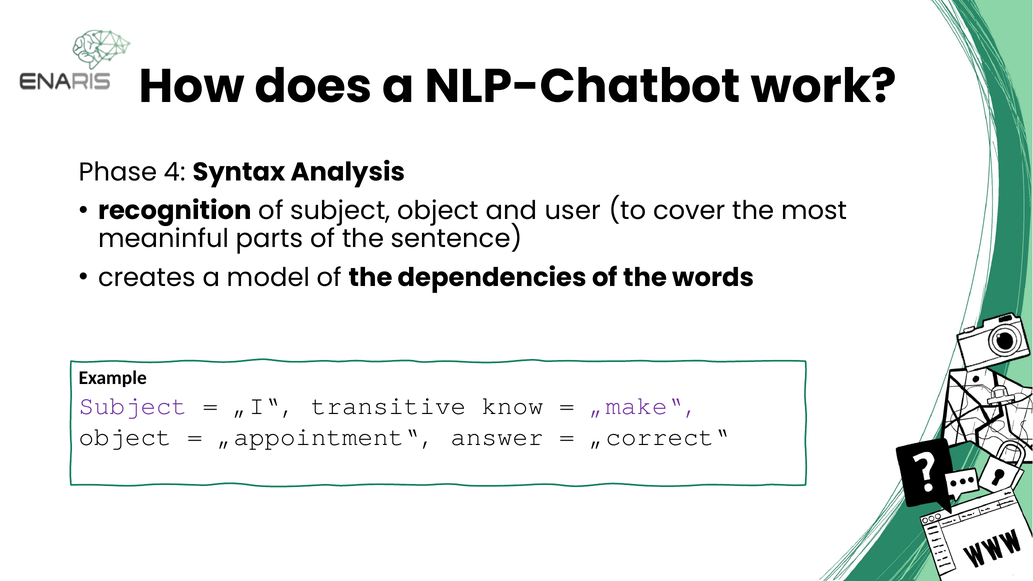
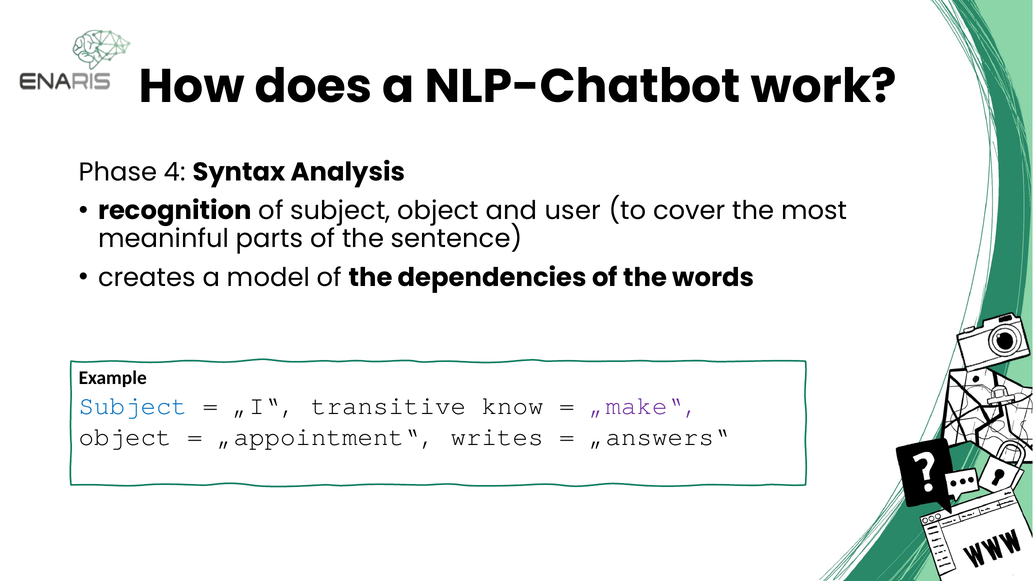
Subject at (133, 406) colour: purple -> blue
answer: answer -> writes
„correct“: „correct“ -> „answers“
